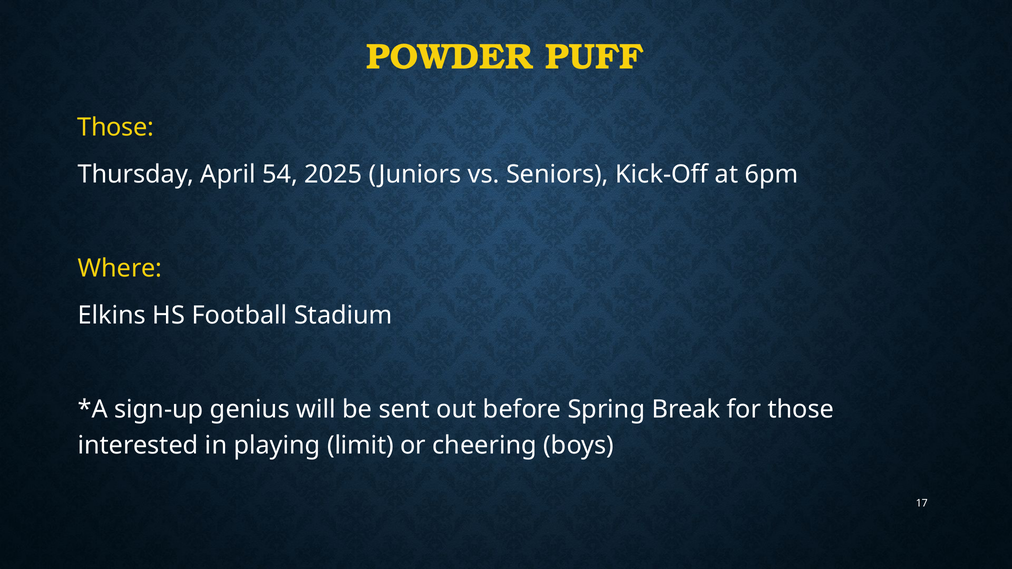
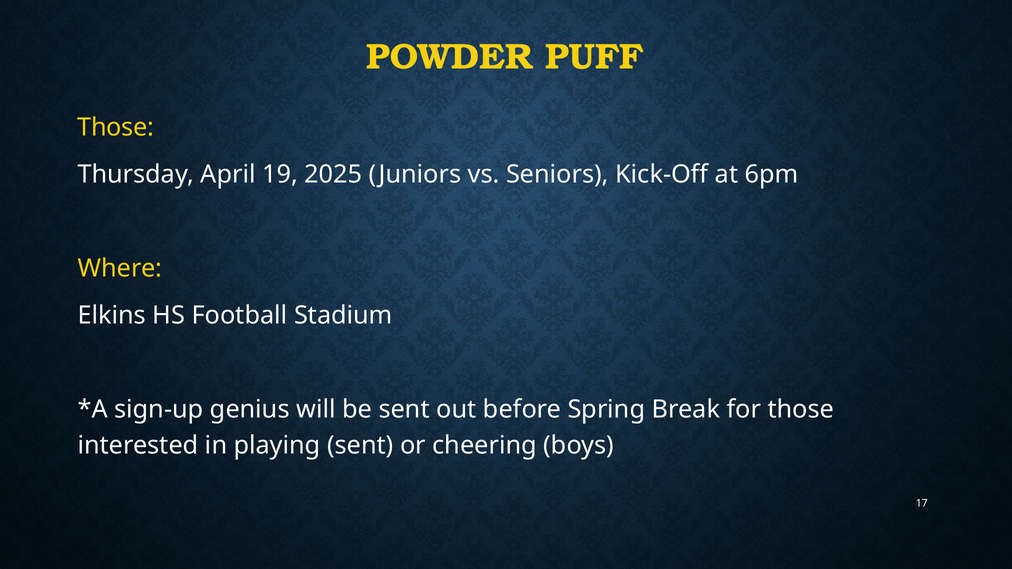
54: 54 -> 19
playing limit: limit -> sent
